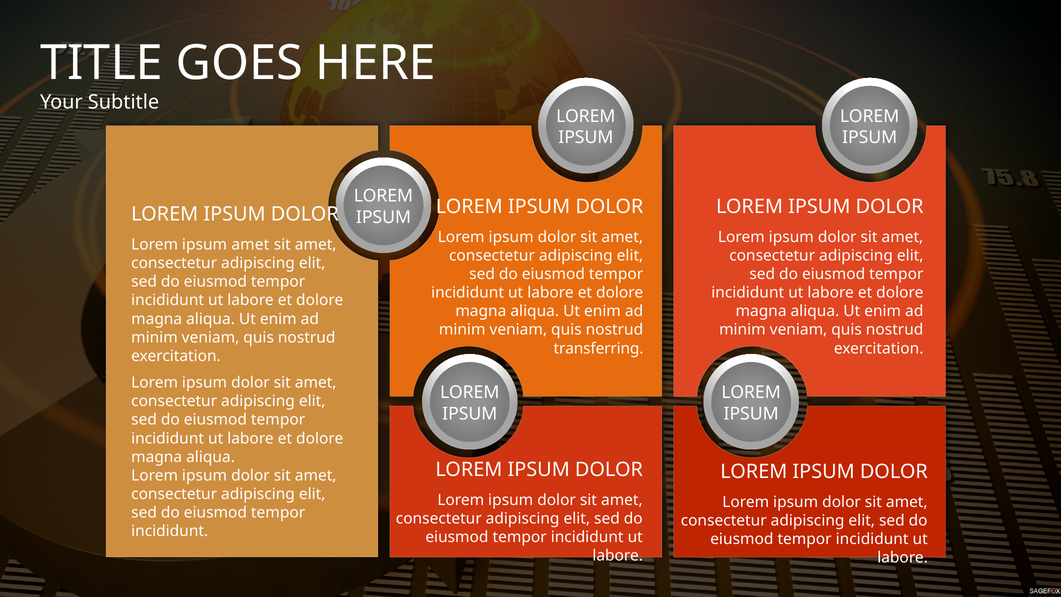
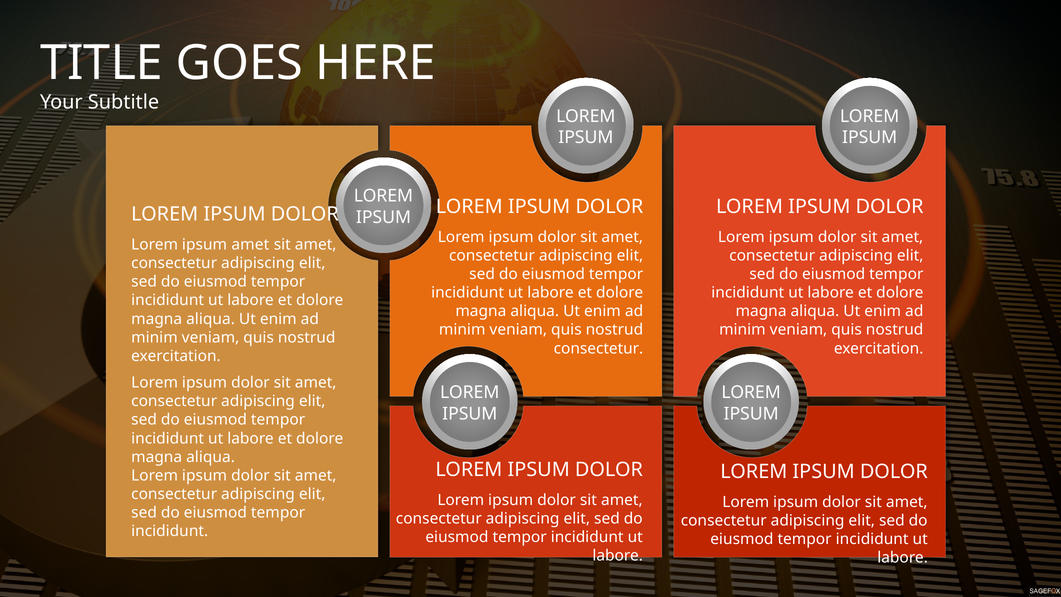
transferring at (599, 348): transferring -> consectetur
